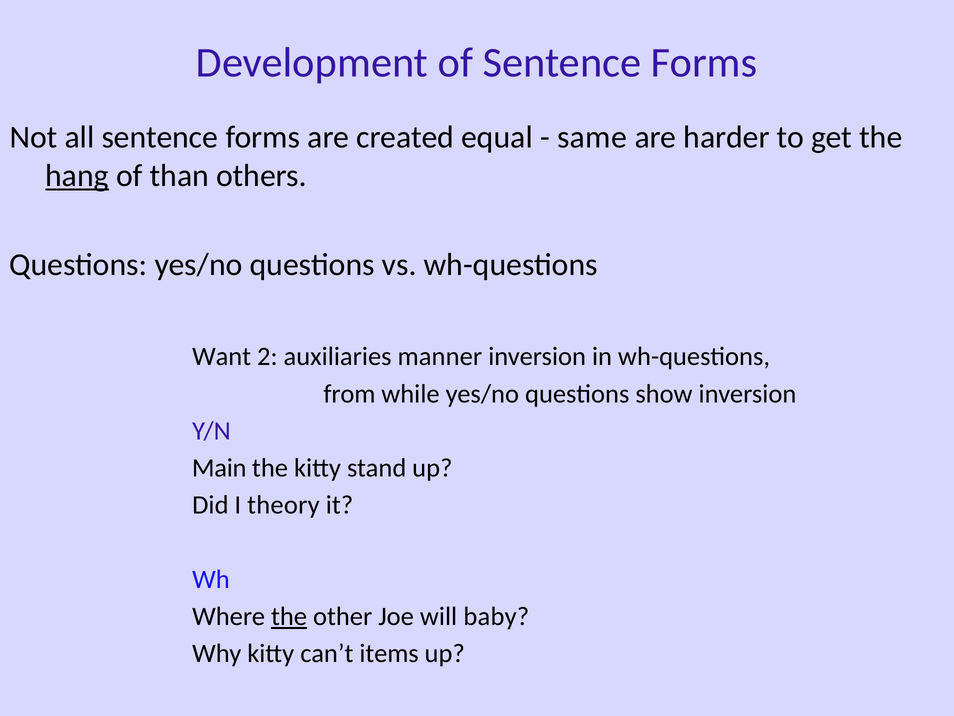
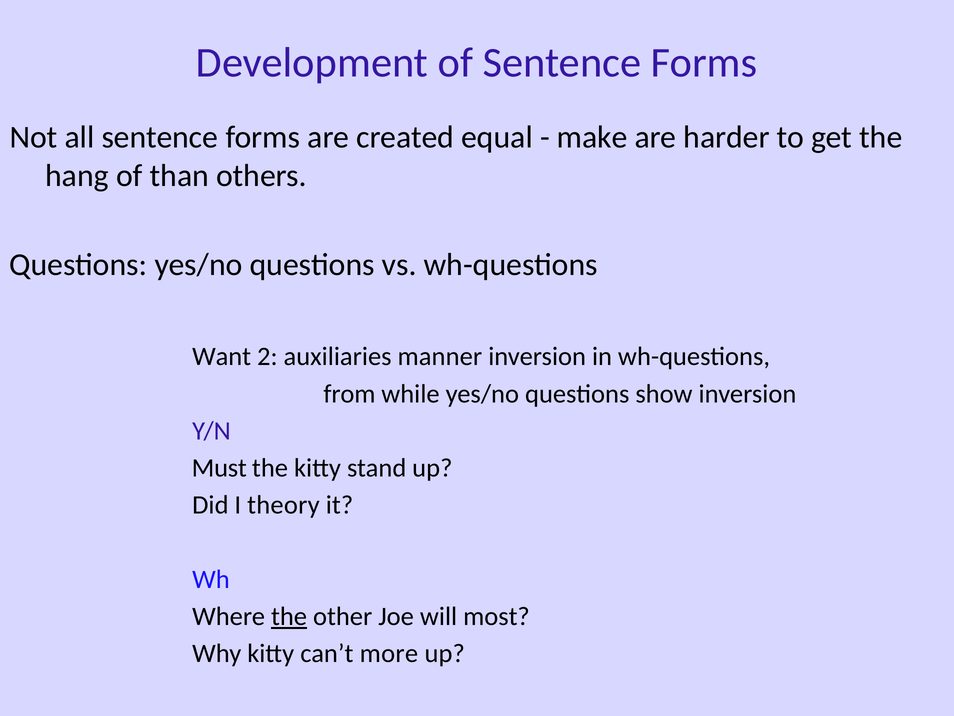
same: same -> make
hang underline: present -> none
Main: Main -> Must
baby: baby -> most
items: items -> more
